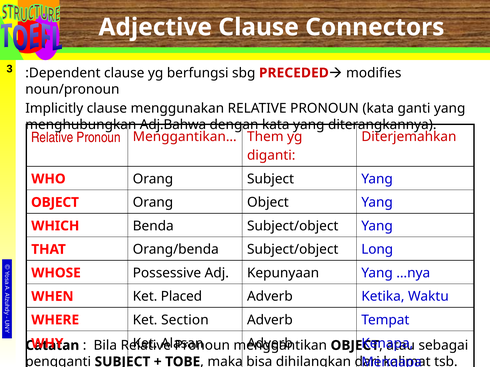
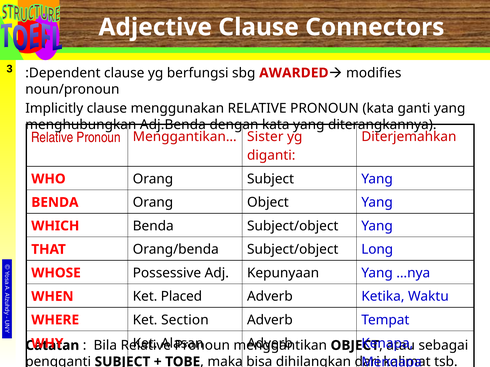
PRECEDED: PRECEDED -> AWARDED
Adj.Bahwa: Adj.Bahwa -> Adj.Benda
Them: Them -> Sister
OBJECT at (55, 203): OBJECT -> BENDA
